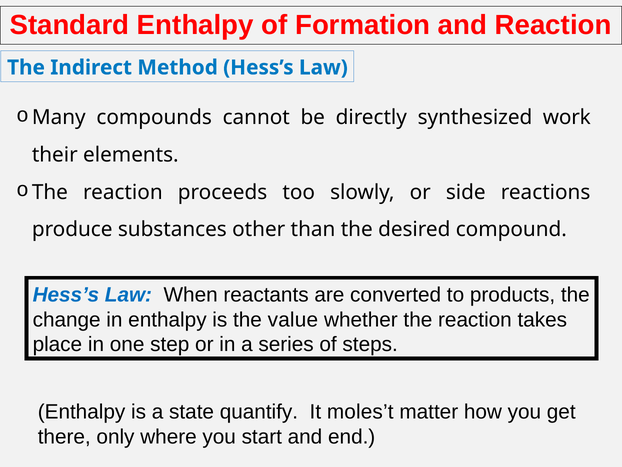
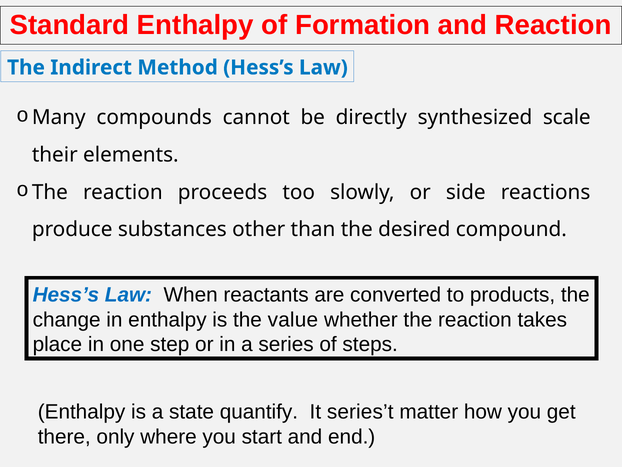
work: work -> scale
moles’t: moles’t -> series’t
